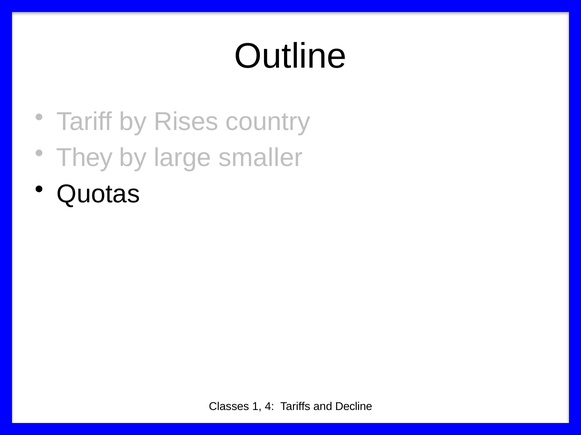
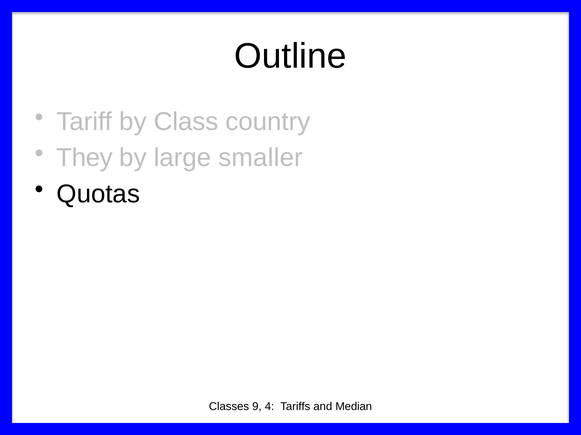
Rises: Rises -> Class
1: 1 -> 9
Decline: Decline -> Median
